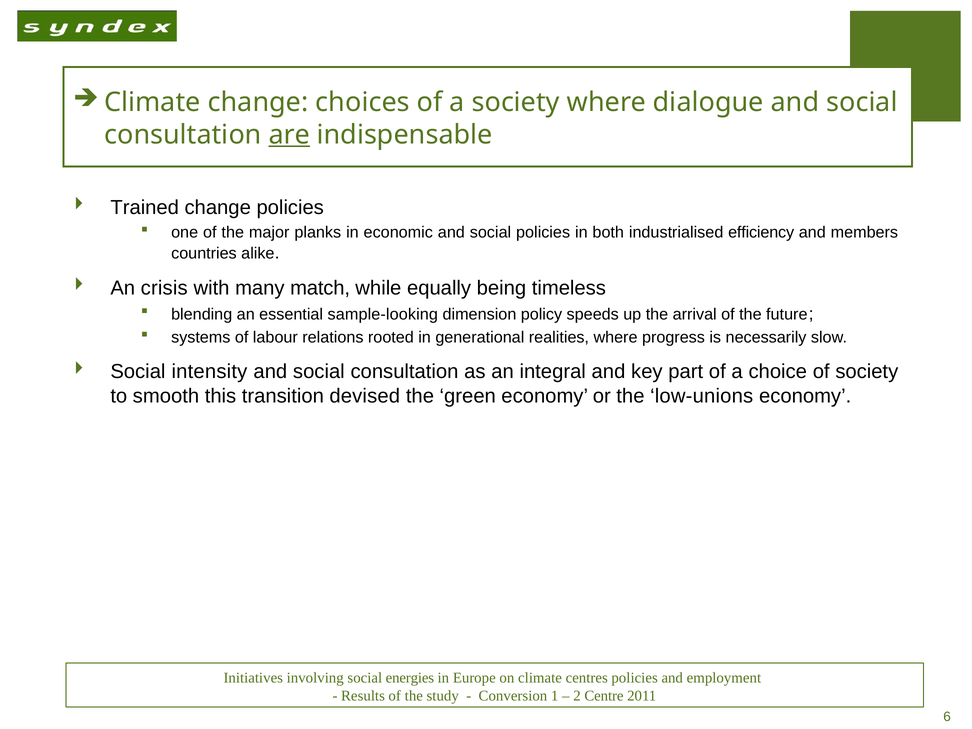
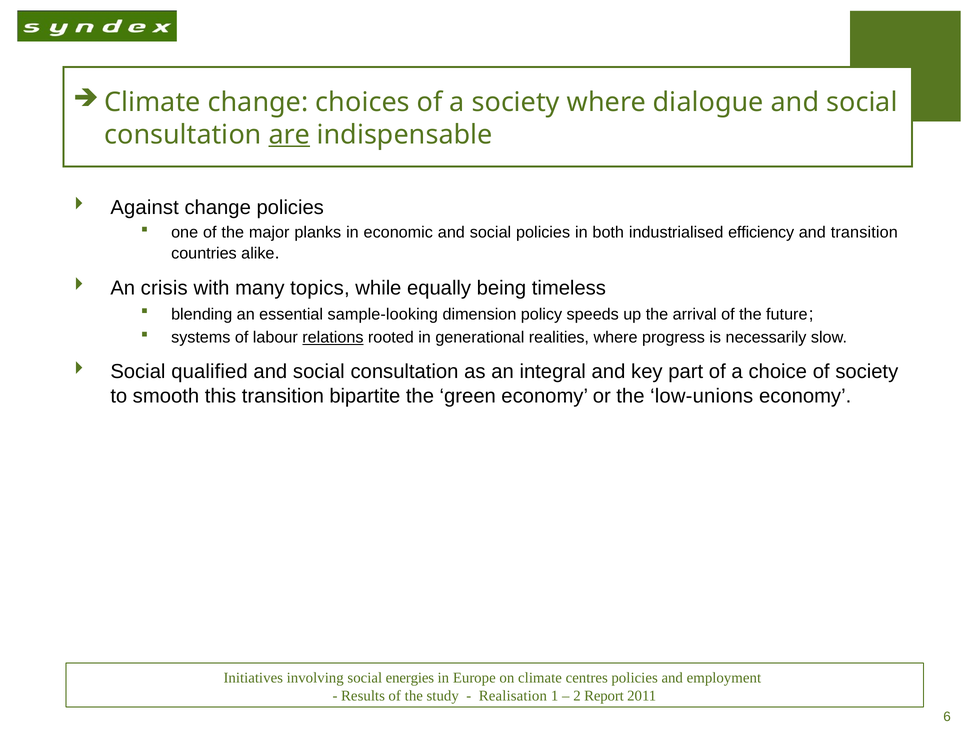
Trained: Trained -> Against
and members: members -> transition
match: match -> topics
relations underline: none -> present
intensity: intensity -> qualified
devised: devised -> bipartite
Conversion: Conversion -> Realisation
Centre: Centre -> Report
